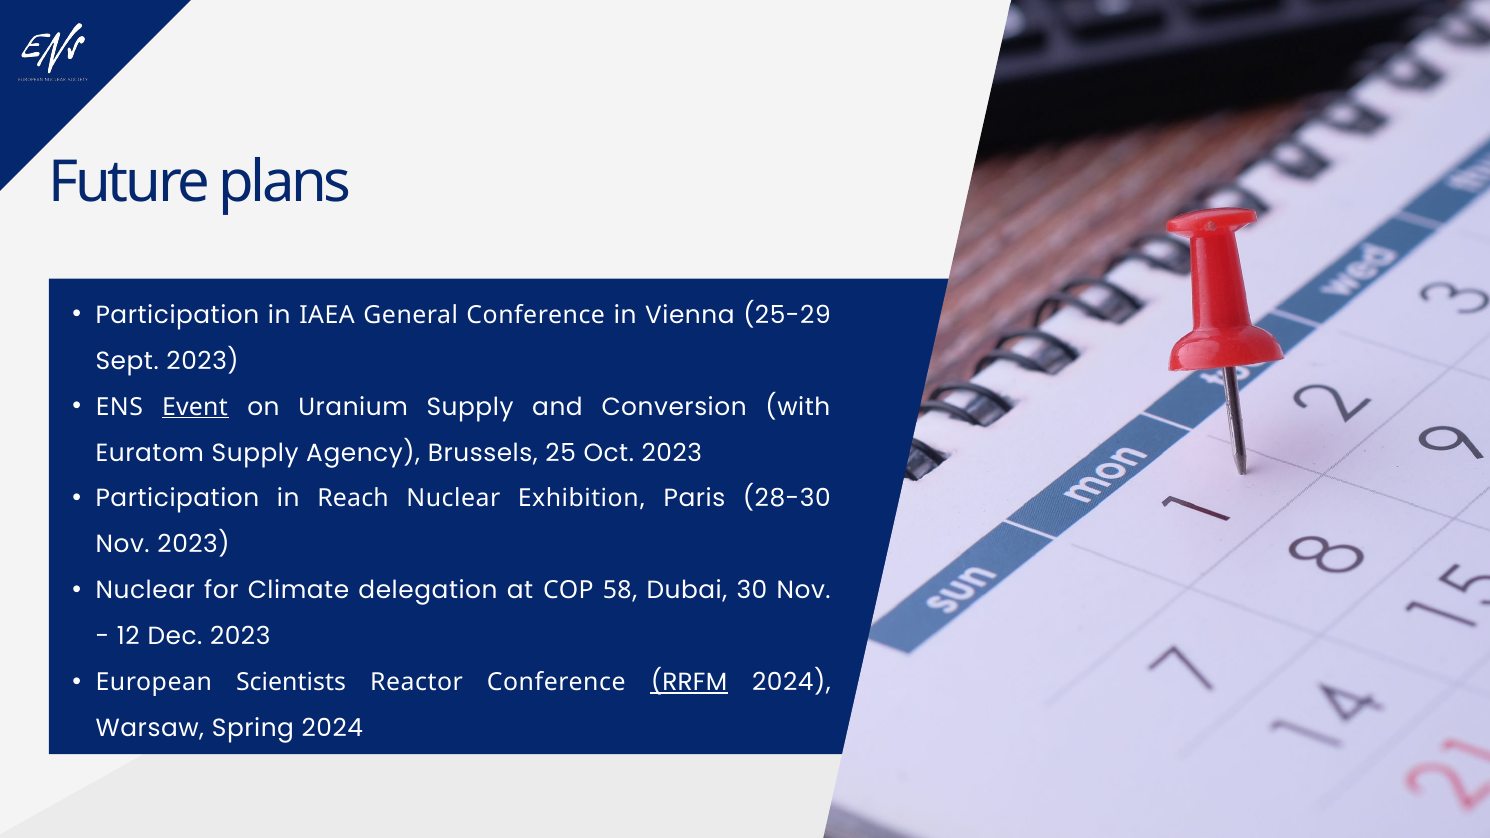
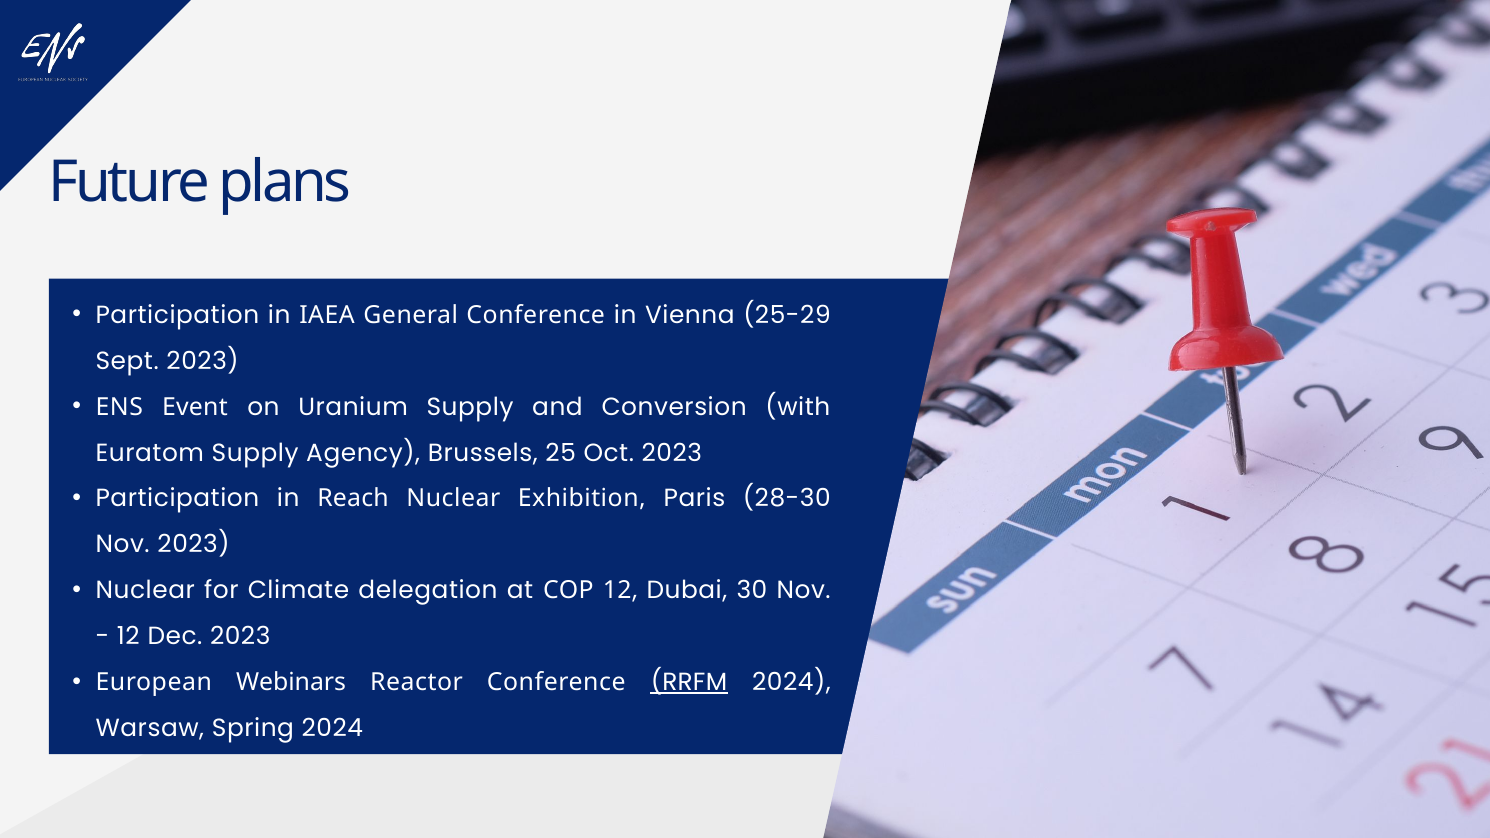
Event underline: present -> none
COP 58: 58 -> 12
Scientists: Scientists -> Webinars
